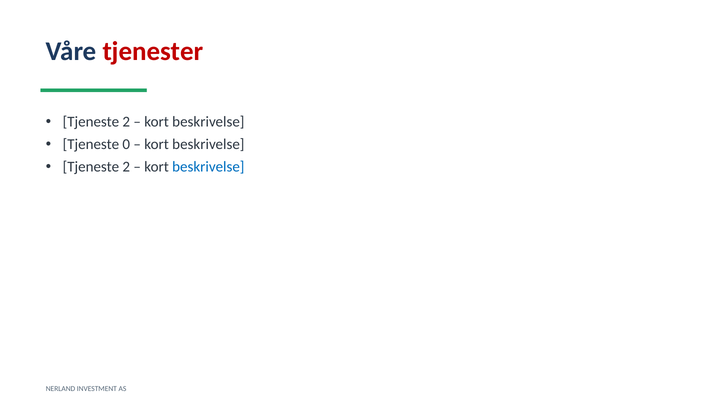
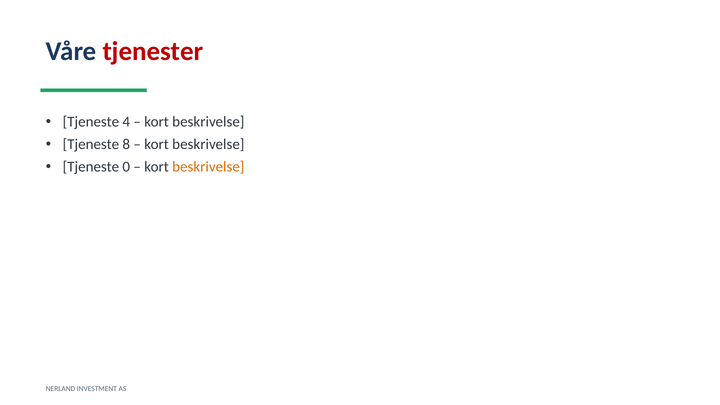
2 at (126, 122): 2 -> 4
0: 0 -> 8
2 at (126, 167): 2 -> 0
beskrivelse at (208, 167) colour: blue -> orange
